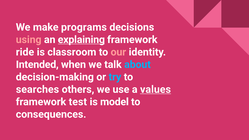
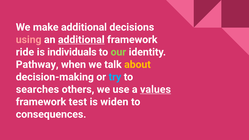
make programs: programs -> additional
an explaining: explaining -> additional
classroom: classroom -> individuals
our colour: pink -> light green
Intended: Intended -> Pathway
about colour: light blue -> yellow
model: model -> widen
